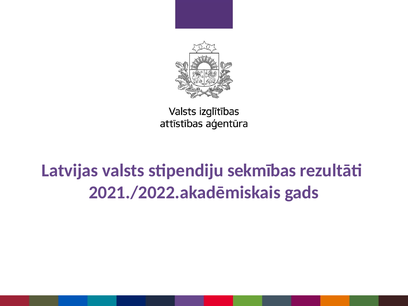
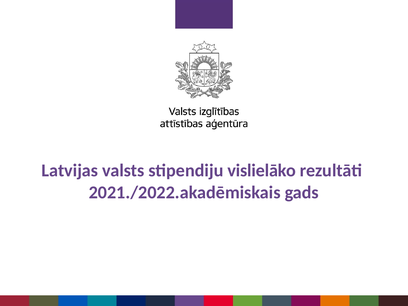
sekmības: sekmības -> vislielāko
